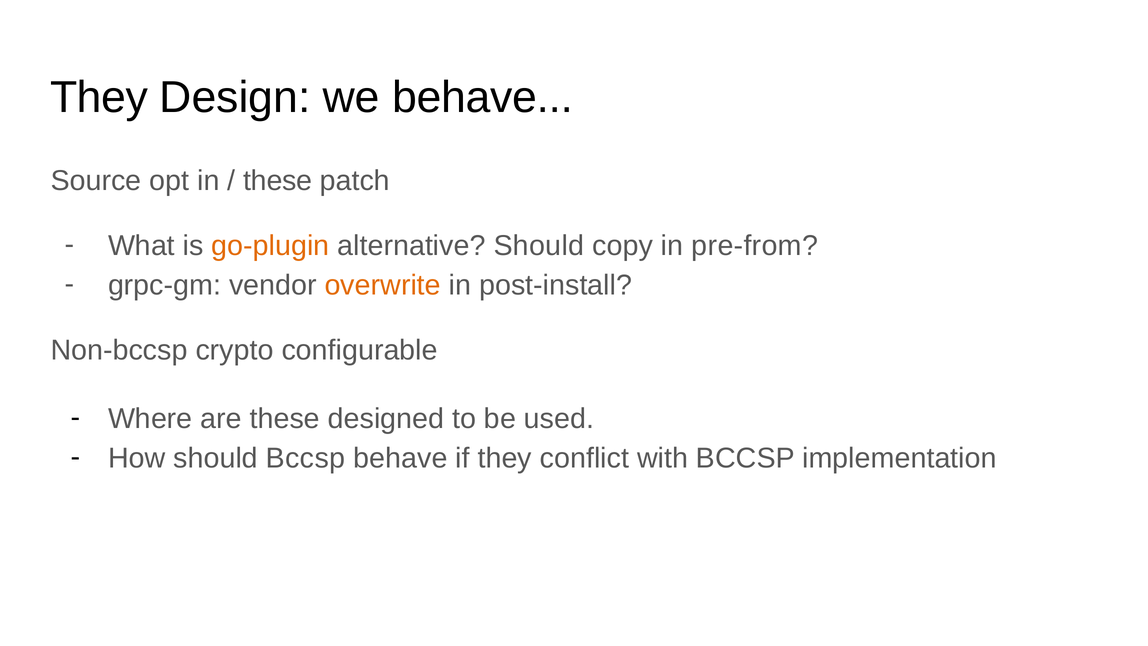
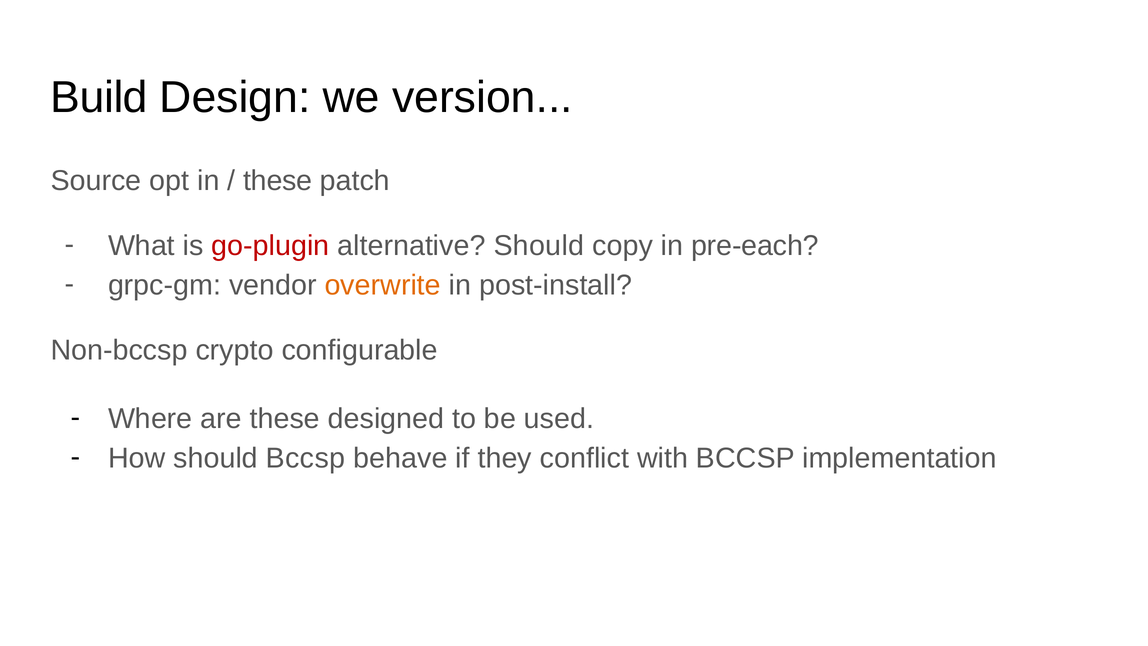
They at (99, 97): They -> Build
we behave: behave -> version
go-plugin colour: orange -> red
pre-from: pre-from -> pre-each
